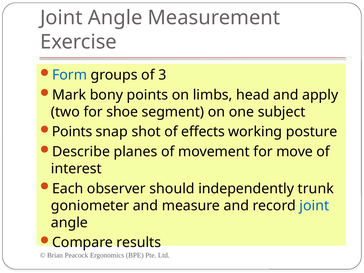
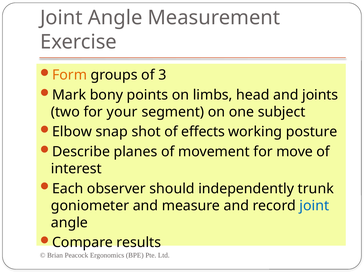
Form colour: blue -> orange
apply: apply -> joints
shoe: shoe -> your
Points at (72, 132): Points -> Elbow
